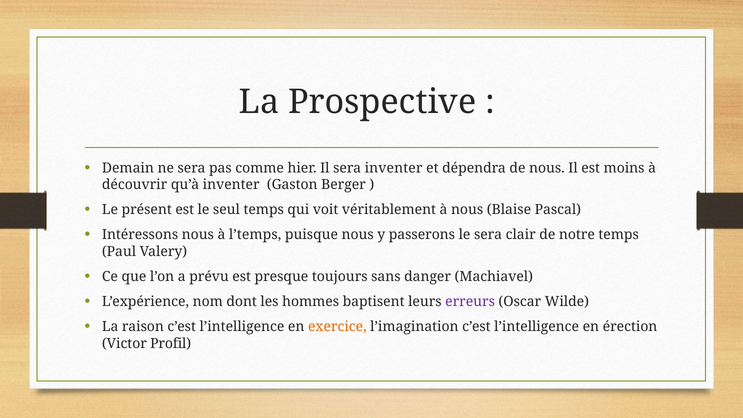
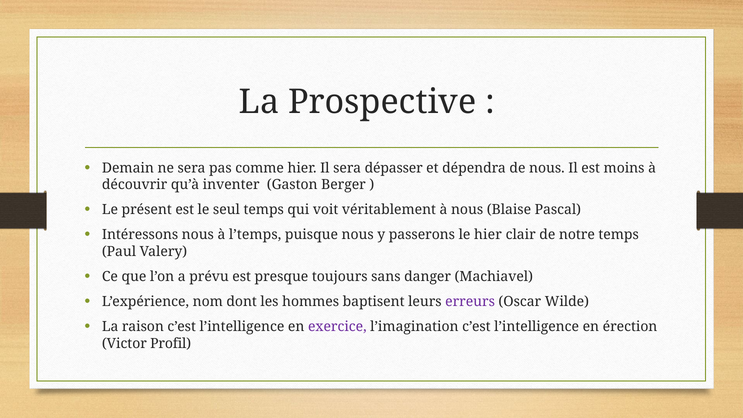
sera inventer: inventer -> dépasser
le sera: sera -> hier
exercice colour: orange -> purple
